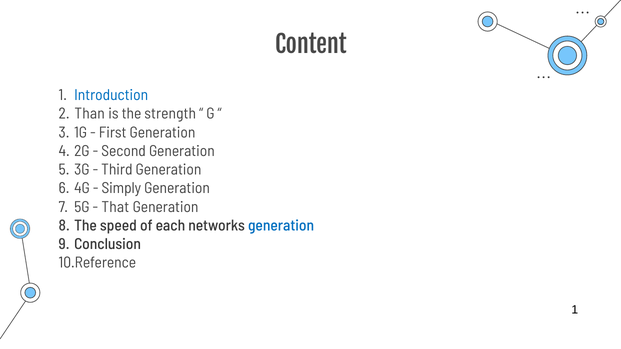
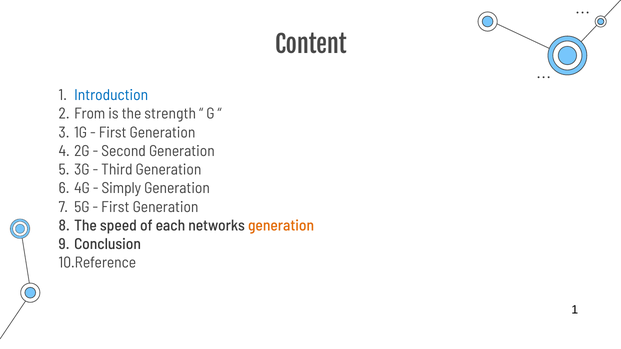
Than: Than -> From
That at (115, 207): That -> First
generation at (281, 226) colour: blue -> orange
